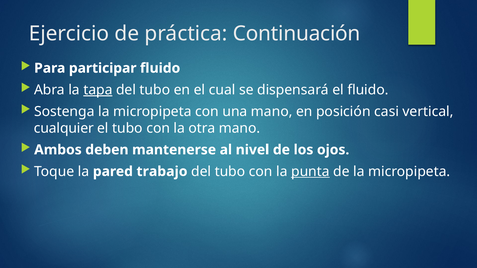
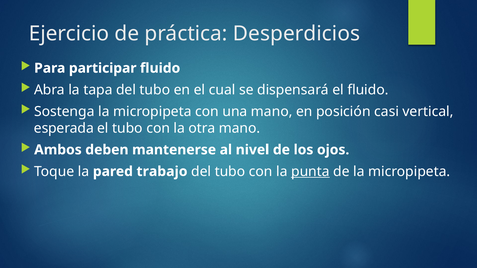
Continuación: Continuación -> Desperdicios
tapa underline: present -> none
cualquier: cualquier -> esperada
